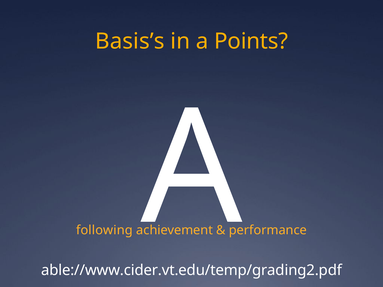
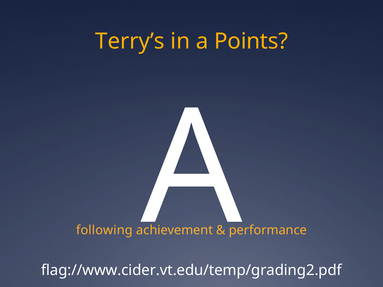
Basis’s: Basis’s -> Terry’s
able://www.cider.vt.edu/temp/grading2.pdf: able://www.cider.vt.edu/temp/grading2.pdf -> flag://www.cider.vt.edu/temp/grading2.pdf
